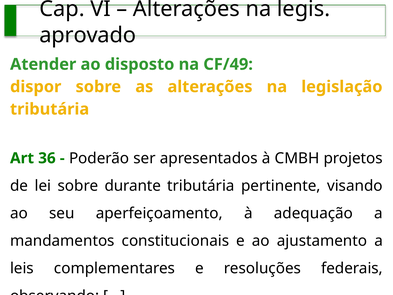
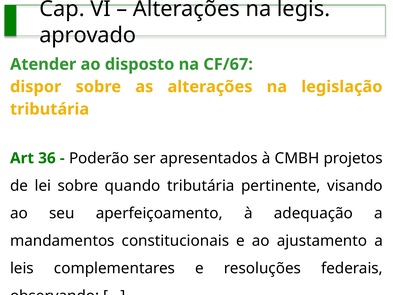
CF/49: CF/49 -> CF/67
durante: durante -> quando
